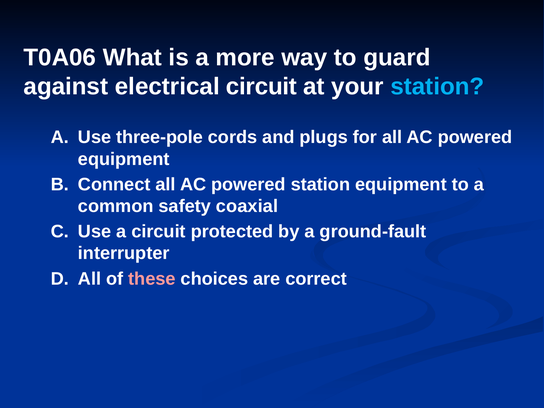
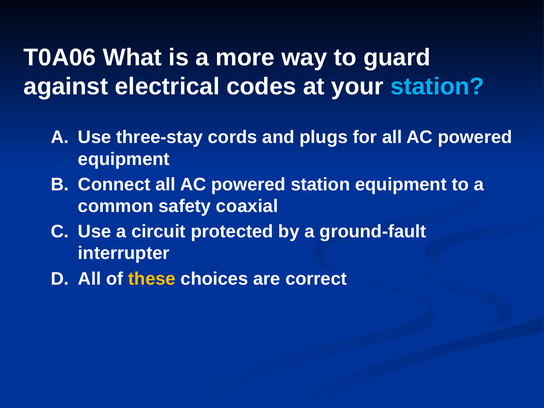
electrical circuit: circuit -> codes
three-pole: three-pole -> three-stay
these colour: pink -> yellow
